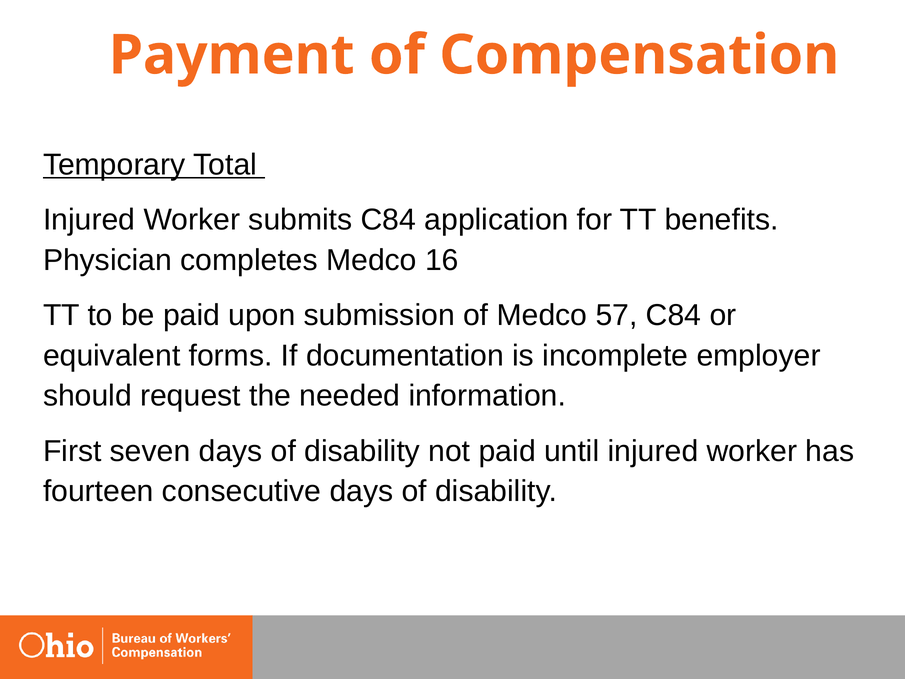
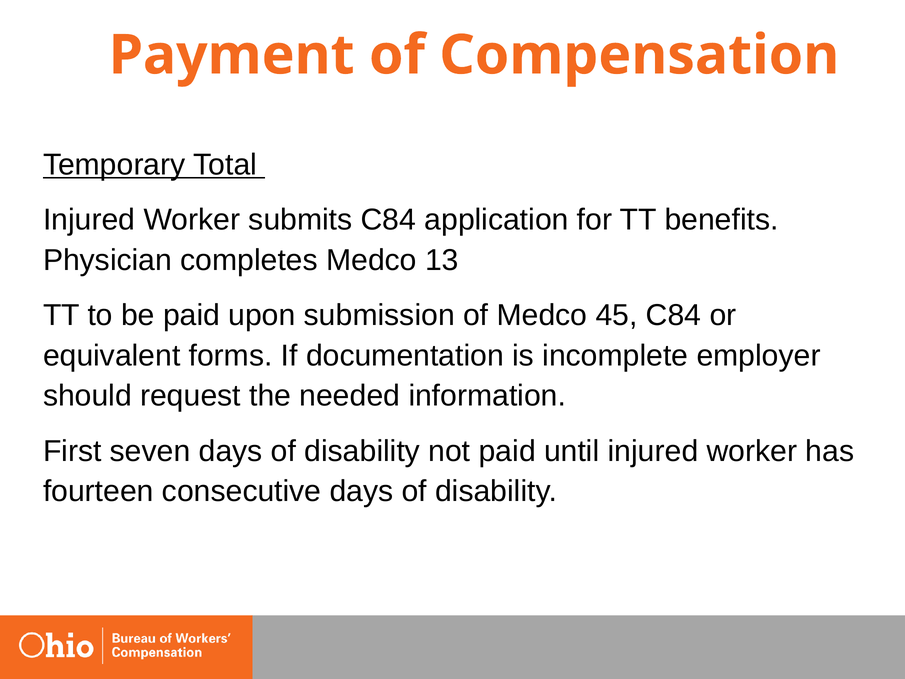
16: 16 -> 13
57: 57 -> 45
